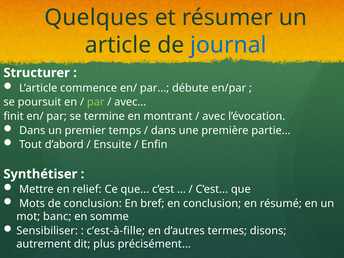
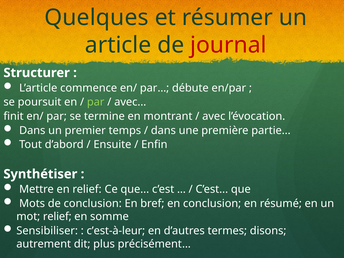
journal colour: blue -> red
mot banc: banc -> relief
c’est-à-fille: c’est-à-fille -> c’est-à-leur
